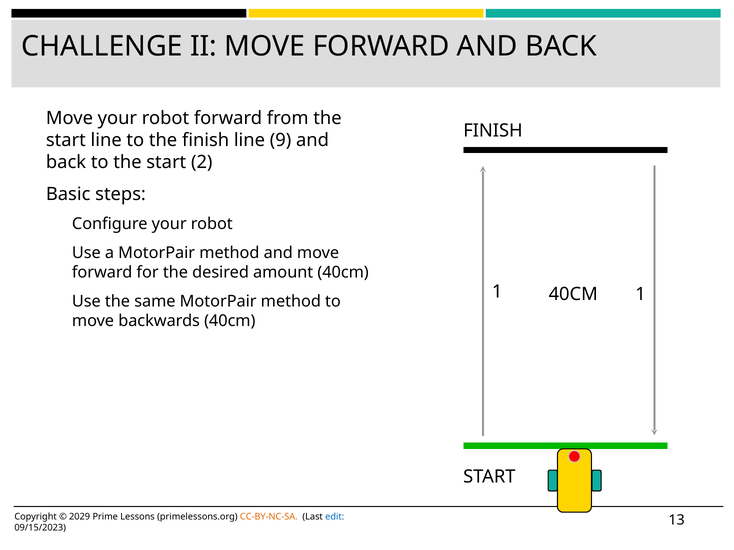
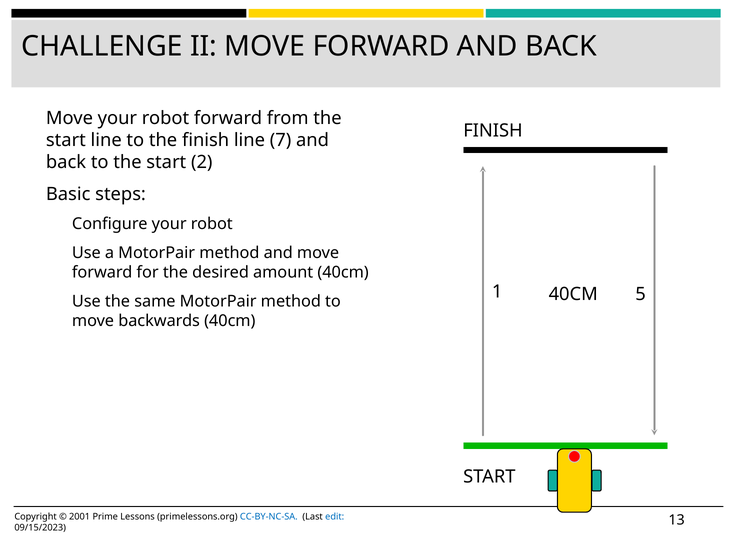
9: 9 -> 7
1 1: 1 -> 5
2029: 2029 -> 2001
CC-BY-NC-SA colour: orange -> blue
